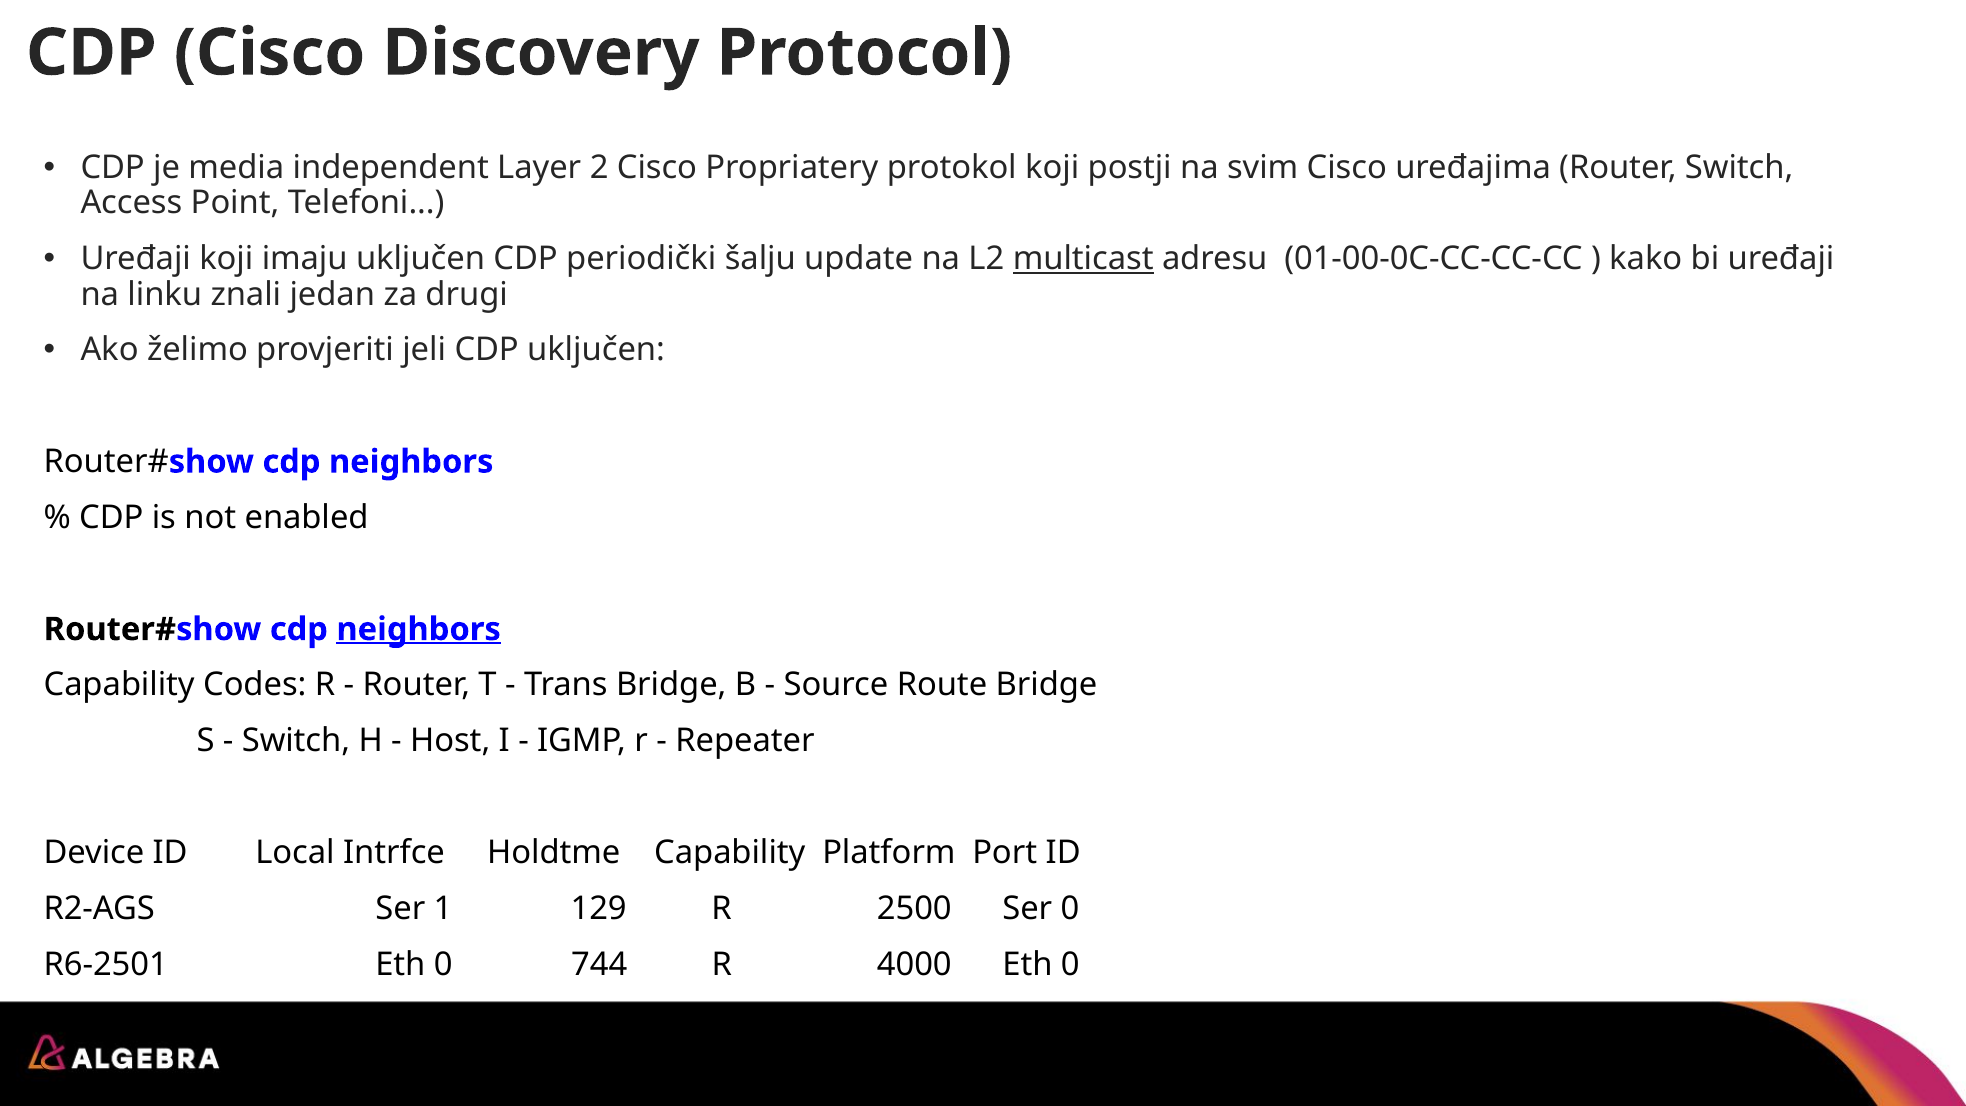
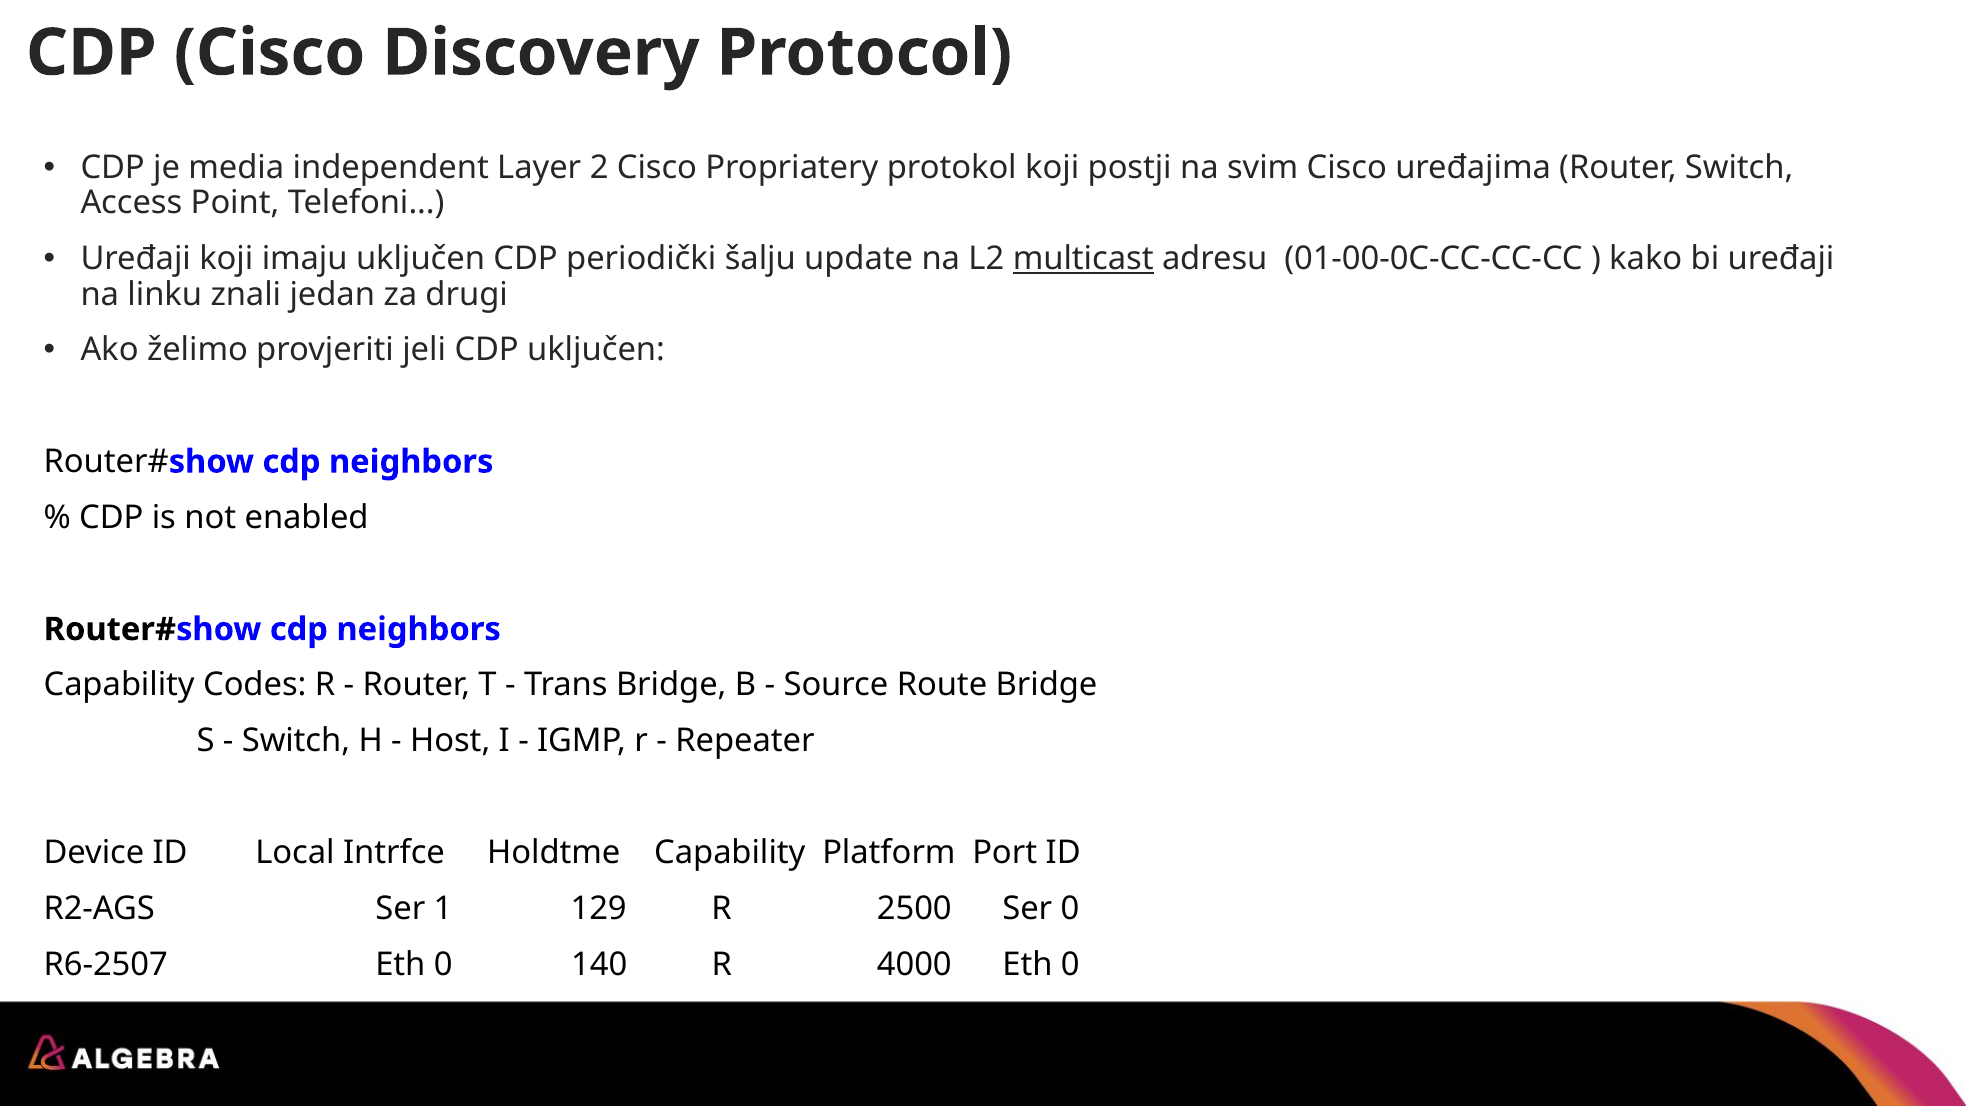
neighbors at (419, 629) underline: present -> none
R6-2501: R6-2501 -> R6-2507
744: 744 -> 140
